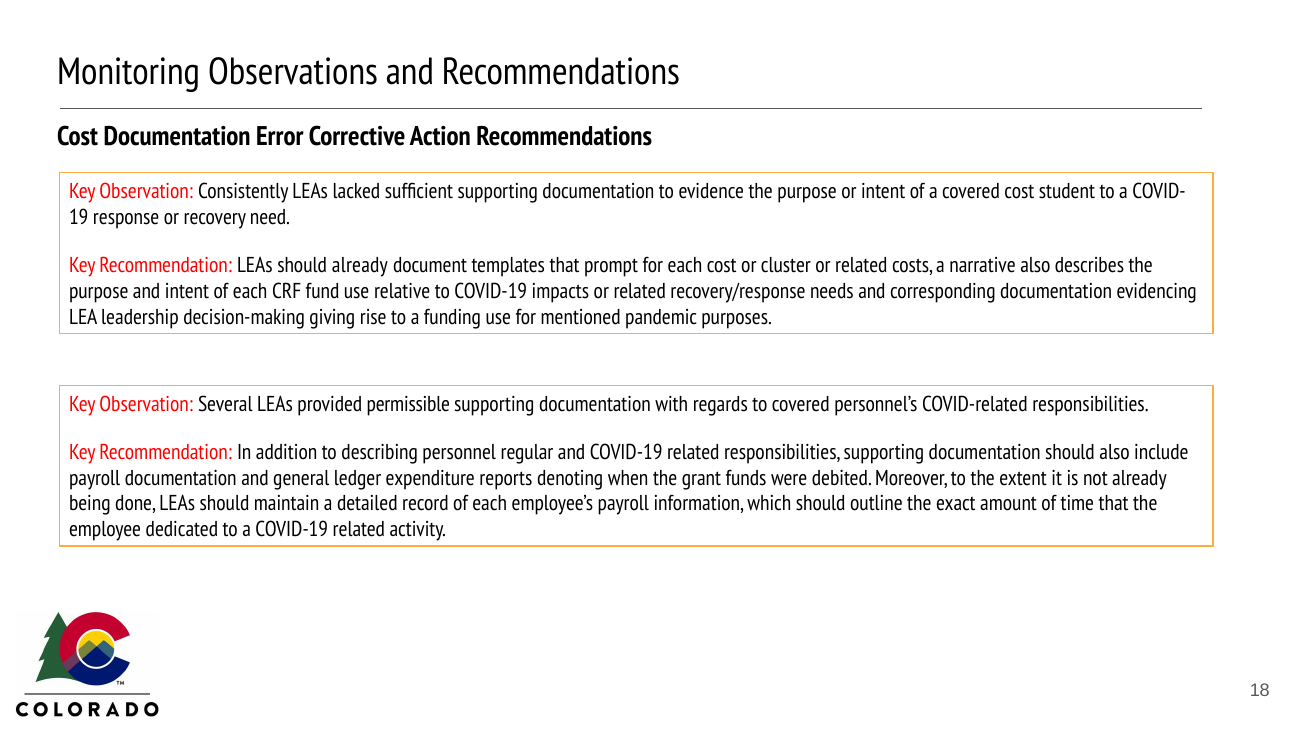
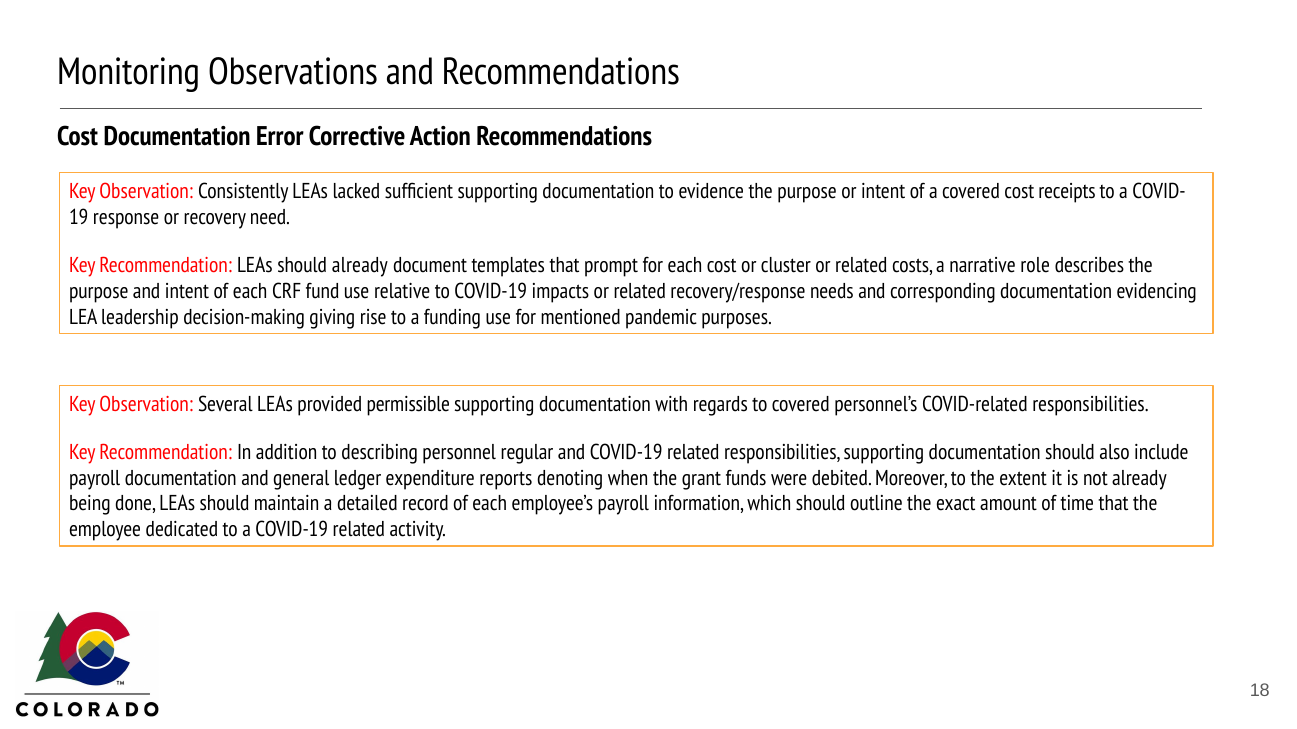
student: student -> receipts
narrative also: also -> role
